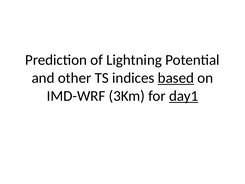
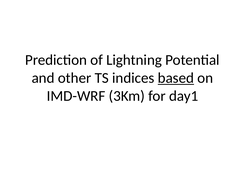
day1 underline: present -> none
